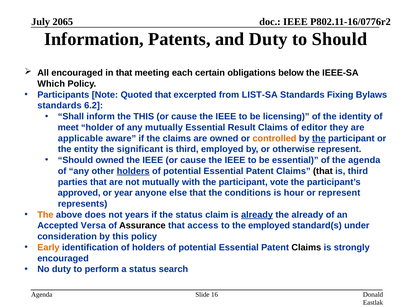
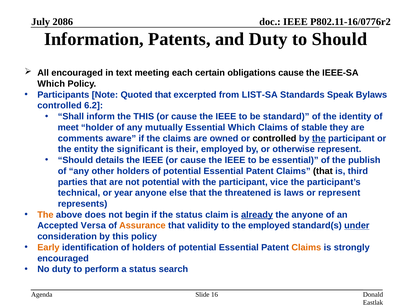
2065: 2065 -> 2086
in that: that -> text
obligations below: below -> cause
Fixing: Fixing -> Speak
standards at (59, 106): standards -> controlled
licensing: licensing -> standard
Essential Result: Result -> Which
editor: editor -> stable
applicable: applicable -> comments
controlled at (274, 139) colour: orange -> black
third at (187, 150): third -> their
Should owned: owned -> details
the agenda: agenda -> publish
holders at (133, 171) underline: present -> none
not mutually: mutually -> potential
vote: vote -> vice
approved: approved -> technical
conditions: conditions -> threatened
hour: hour -> laws
years: years -> begin
the already: already -> anyone
Assurance colour: black -> orange
access: access -> validity
under underline: none -> present
Claims at (306, 248) colour: black -> orange
